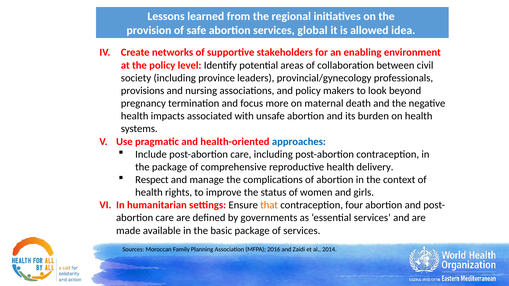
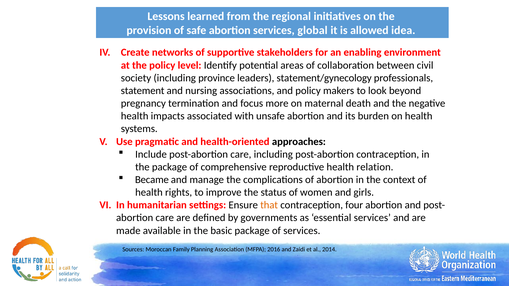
provincial/gynecology: provincial/gynecology -> statement/gynecology
provisions: provisions -> statement
approaches colour: blue -> black
delivery: delivery -> relation
Respect: Respect -> Became
